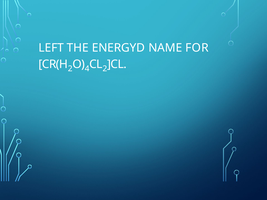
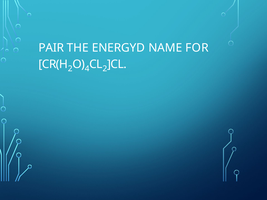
LEFT: LEFT -> PAIR
